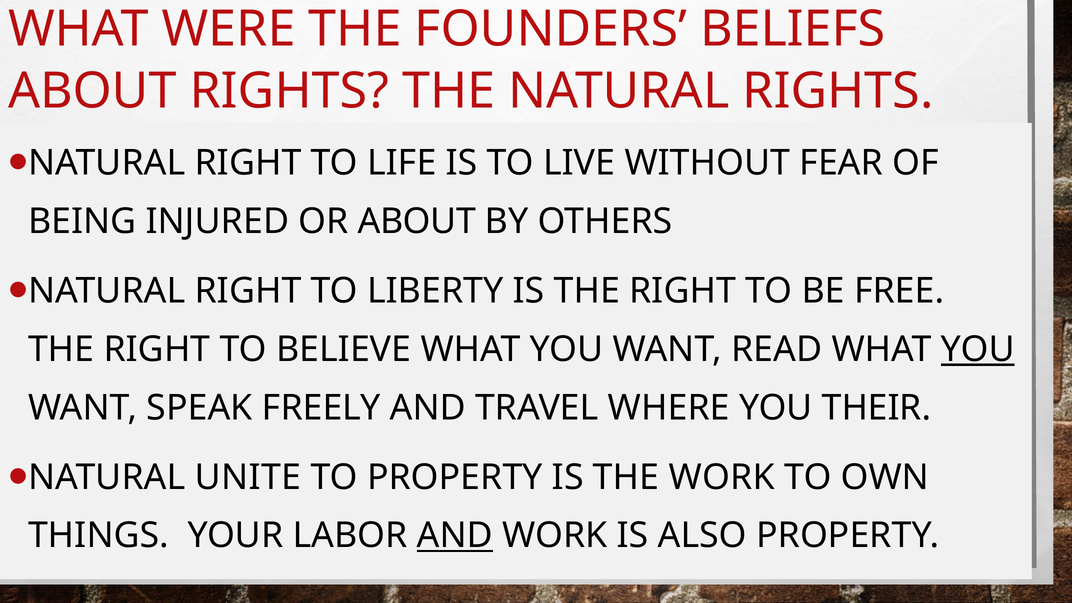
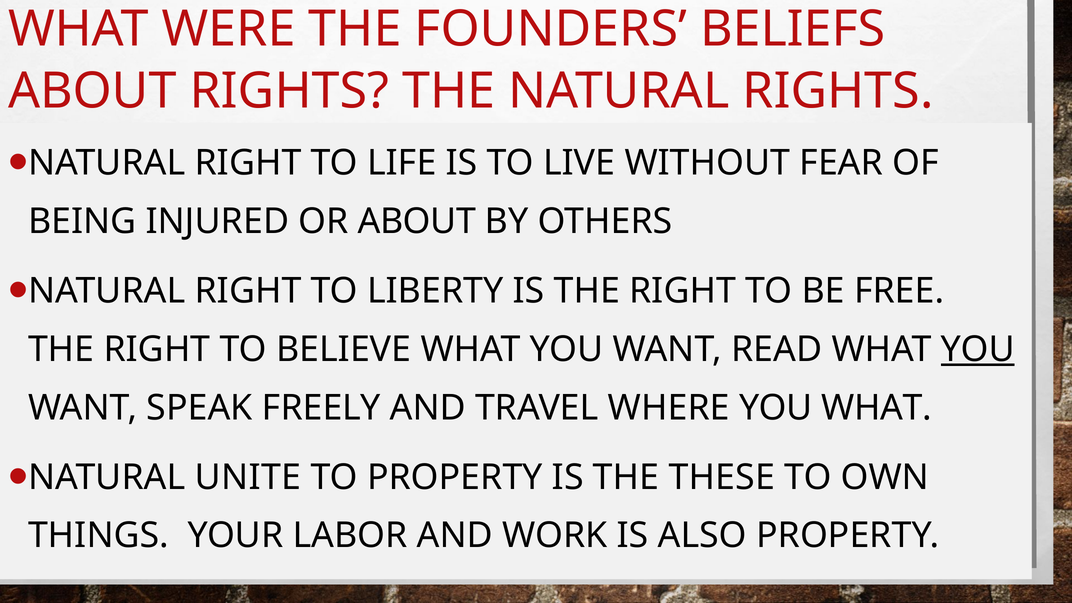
YOU THEIR: THEIR -> WHAT
THE WORK: WORK -> THESE
AND at (455, 536) underline: present -> none
